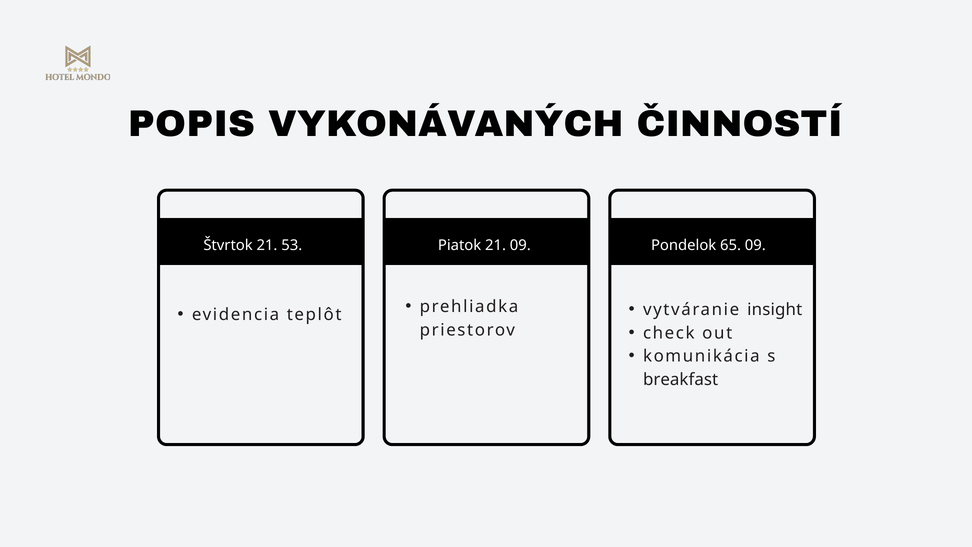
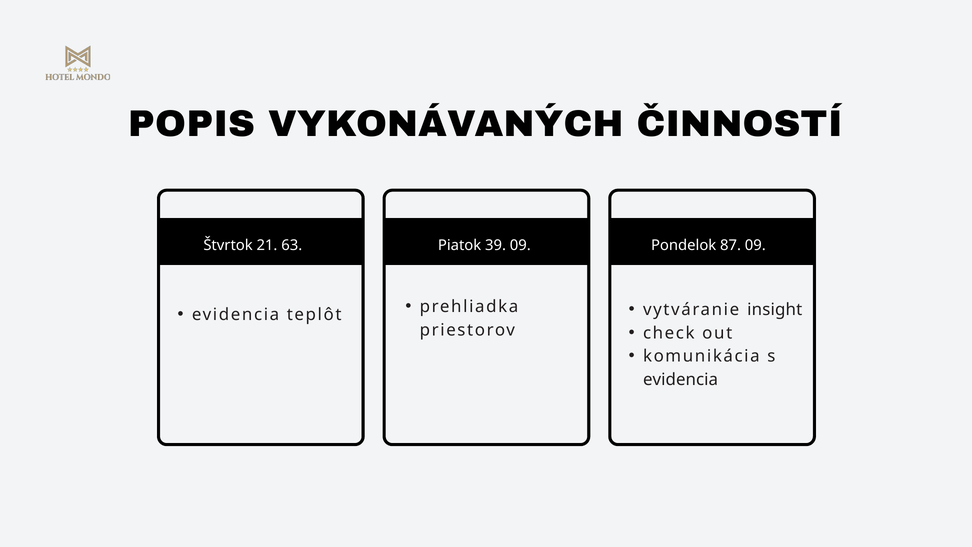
53: 53 -> 63
Piatok 21: 21 -> 39
65: 65 -> 87
breakfast at (681, 379): breakfast -> evidencia
